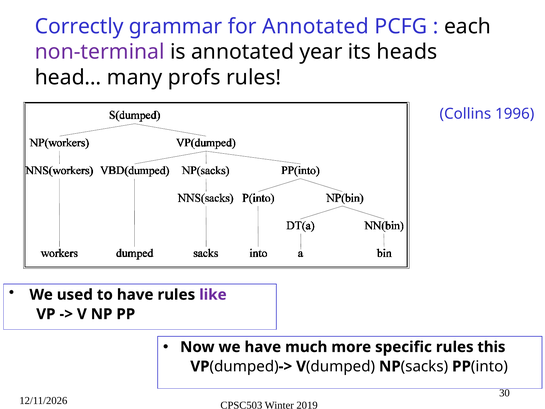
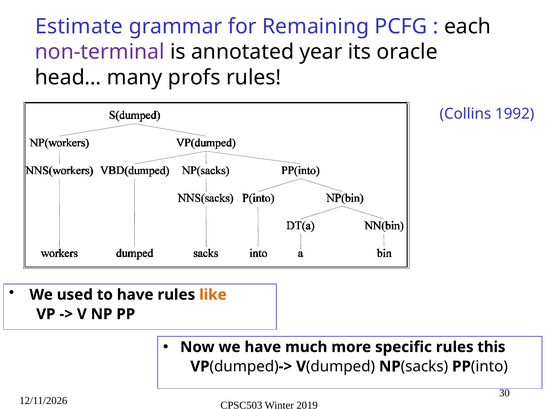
Correctly: Correctly -> Estimate
for Annotated: Annotated -> Remaining
heads: heads -> oracle
1996: 1996 -> 1992
like colour: purple -> orange
